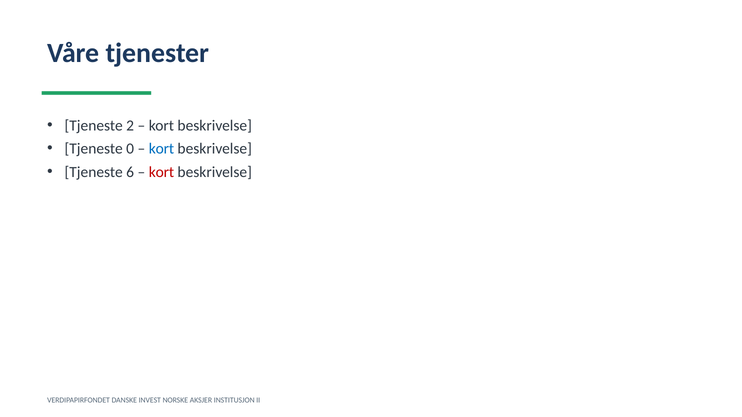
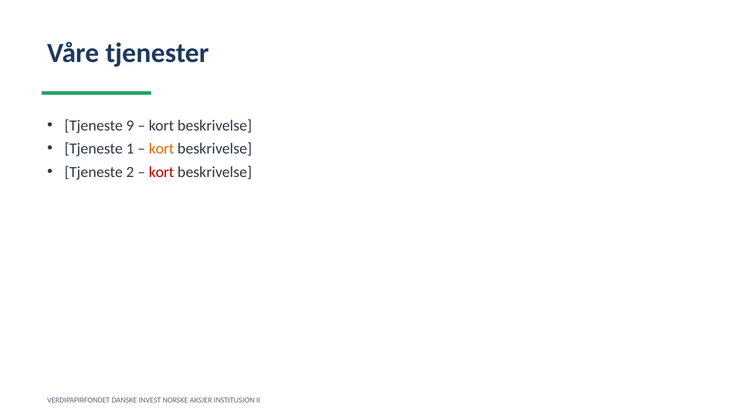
2: 2 -> 9
0: 0 -> 1
kort at (161, 149) colour: blue -> orange
6: 6 -> 2
